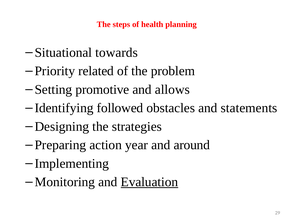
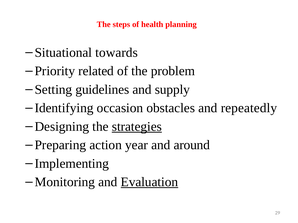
promotive: promotive -> guidelines
allows: allows -> supply
followed: followed -> occasion
statements: statements -> repeatedly
strategies underline: none -> present
